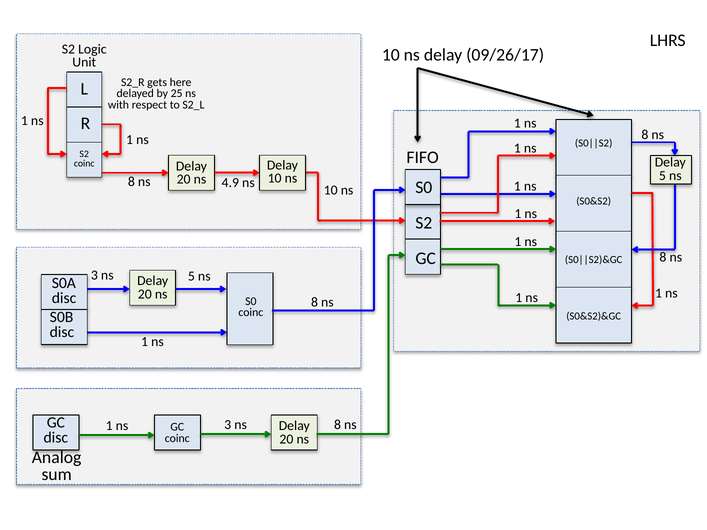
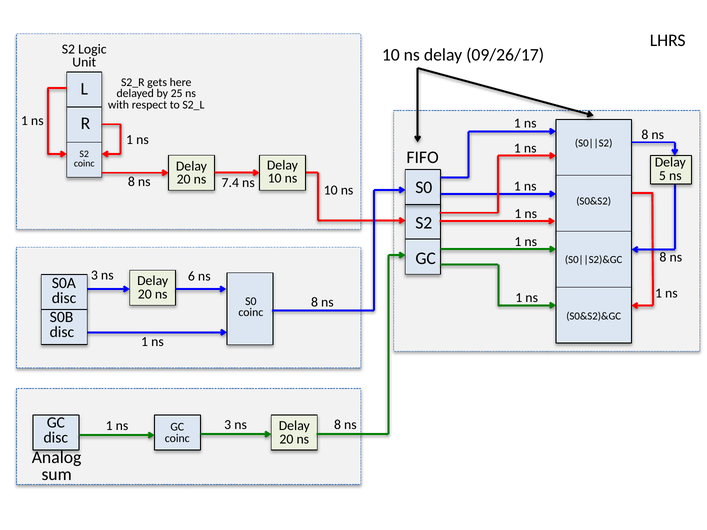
4.9: 4.9 -> 7.4
ns 5: 5 -> 6
